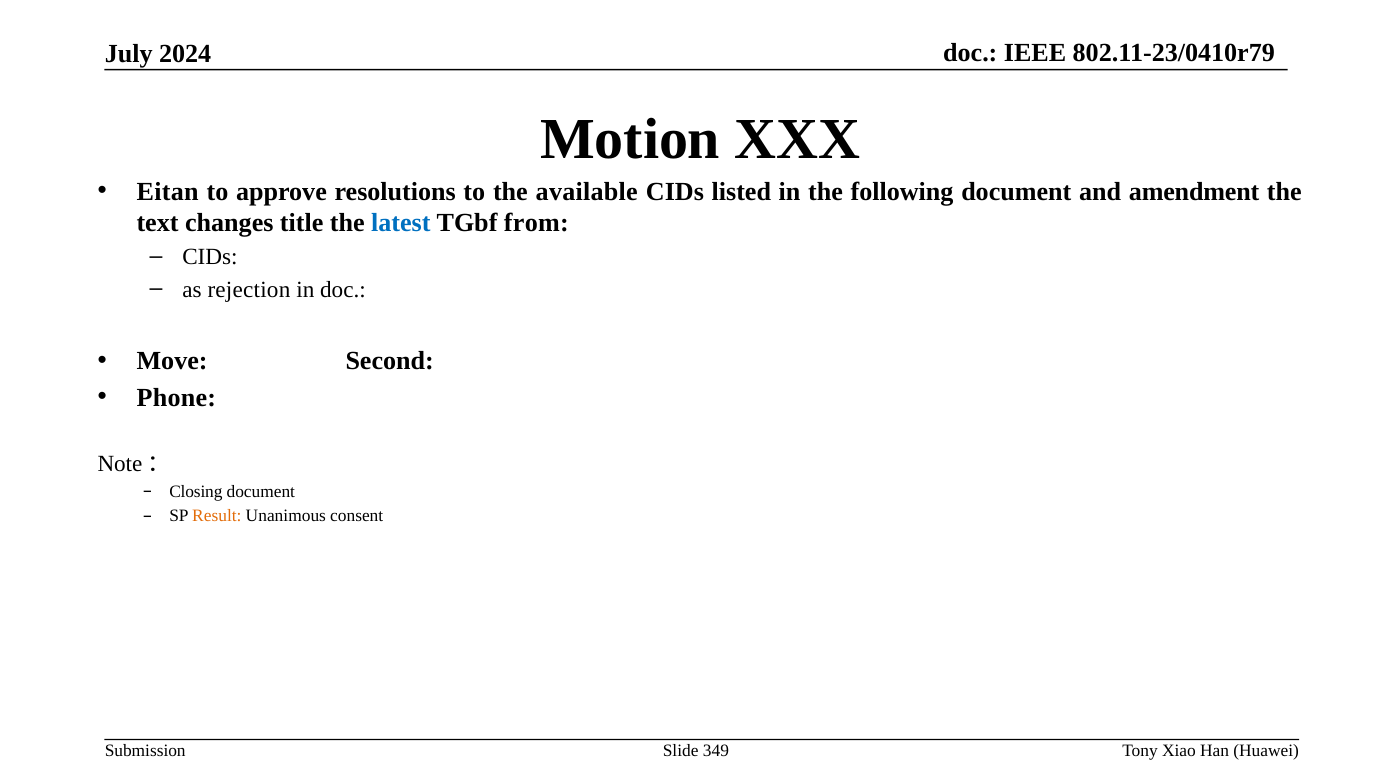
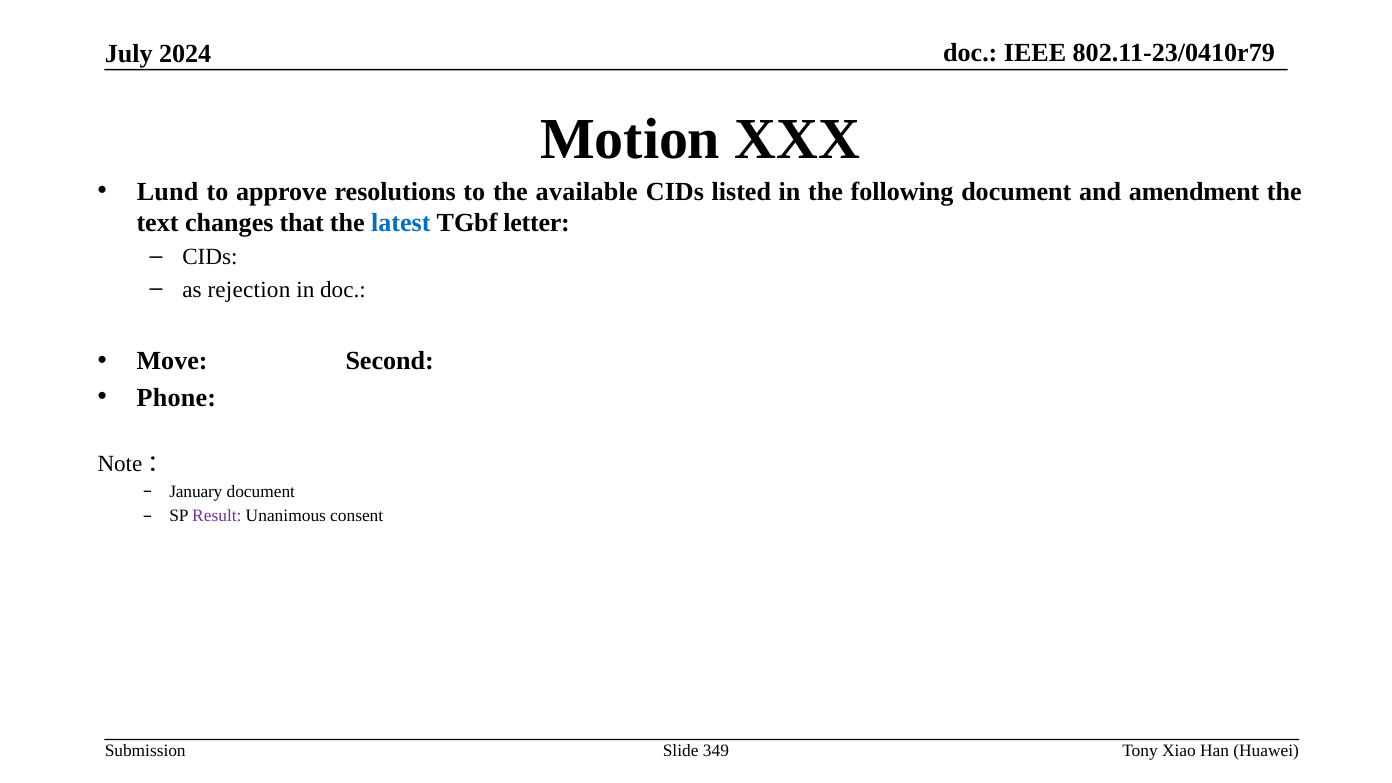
Eitan: Eitan -> Lund
title: title -> that
from: from -> letter
Closing: Closing -> January
Result colour: orange -> purple
